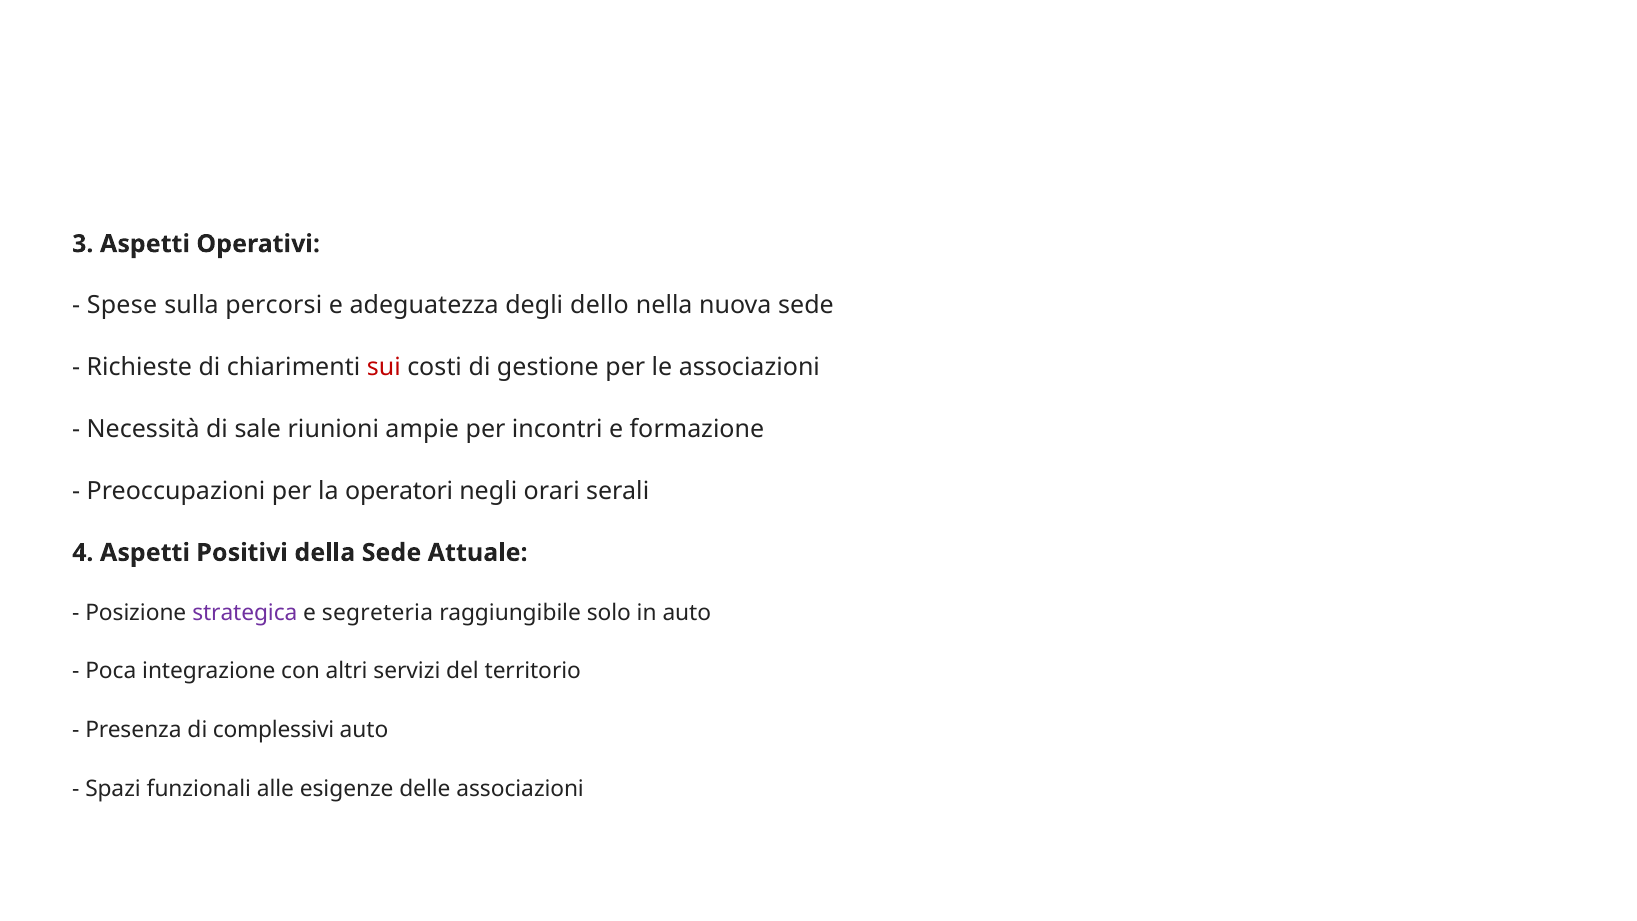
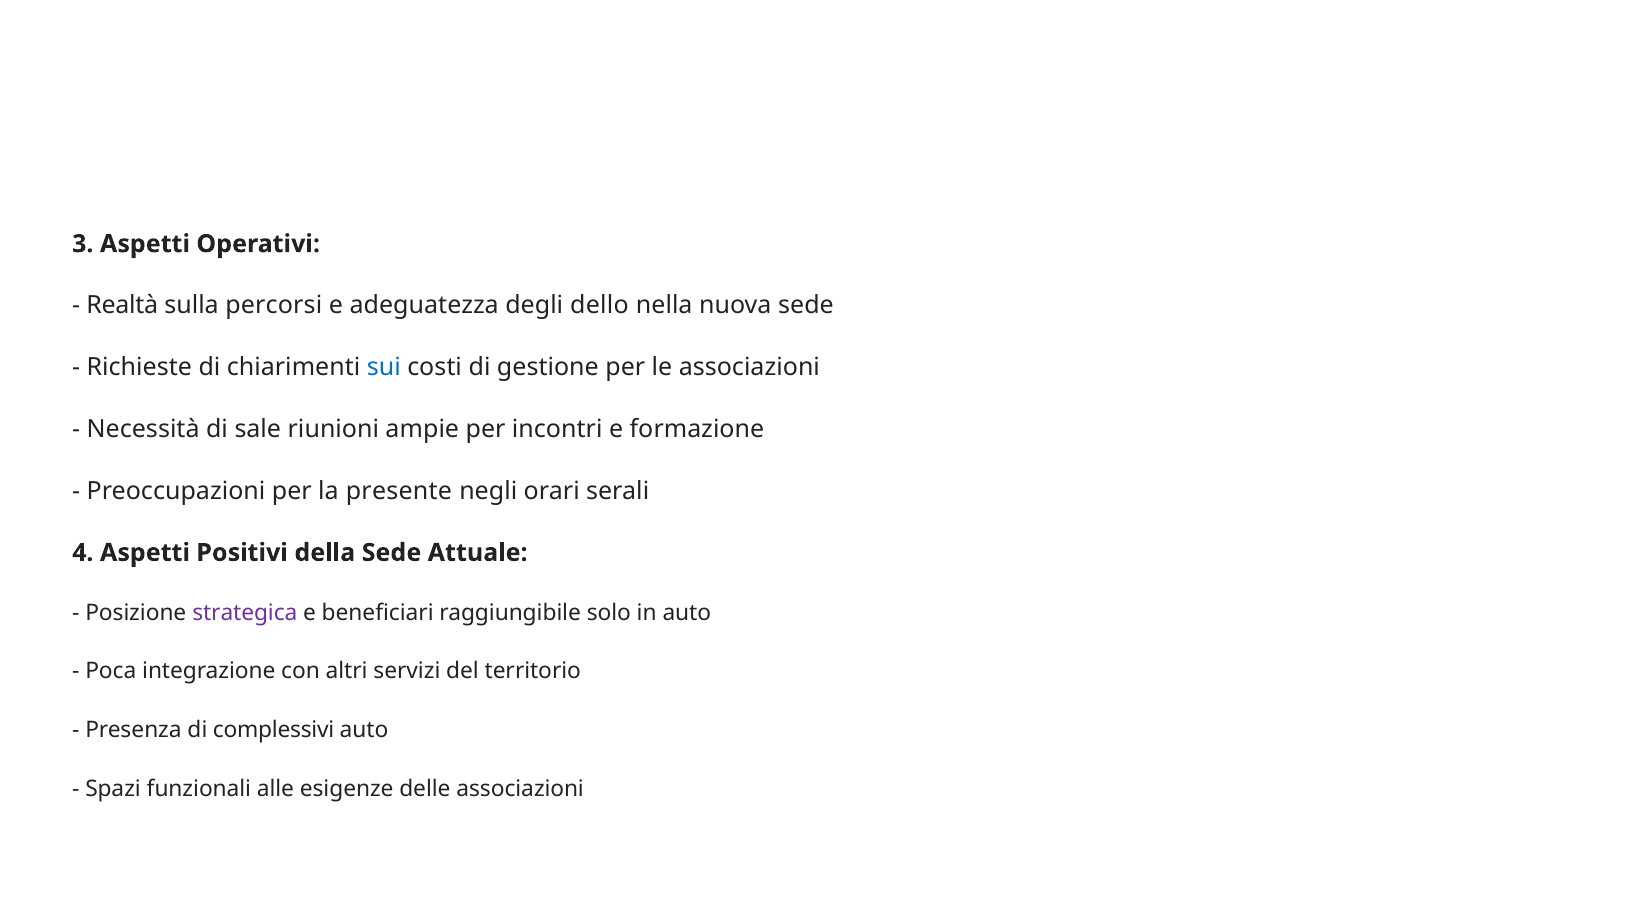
Spese: Spese -> Realtà
sui colour: red -> blue
operatori: operatori -> presente
segreteria: segreteria -> beneficiari
